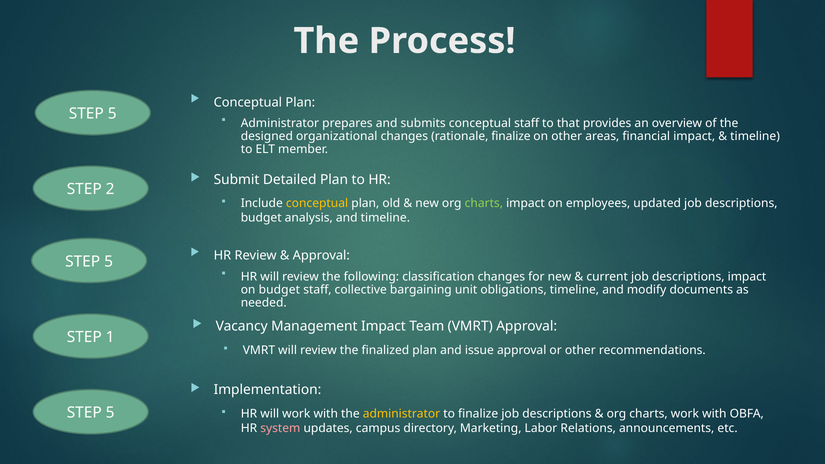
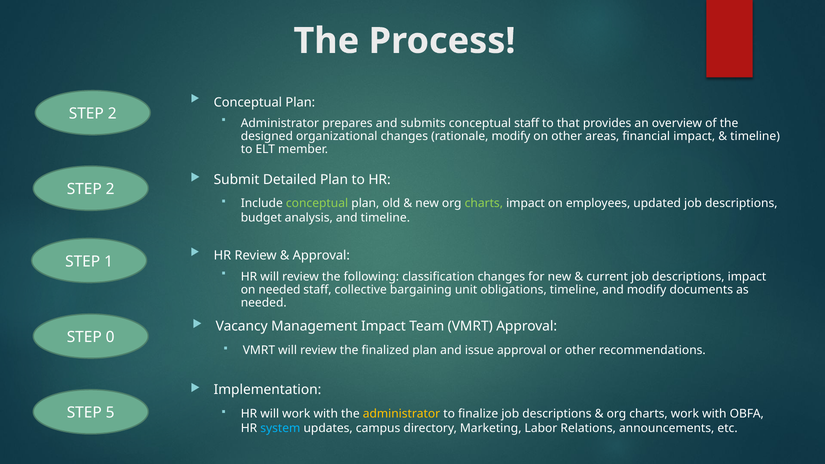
5 at (112, 114): 5 -> 2
rationale finalize: finalize -> modify
conceptual at (317, 203) colour: yellow -> light green
5 at (109, 262): 5 -> 1
on budget: budget -> needed
1: 1 -> 0
system colour: pink -> light blue
